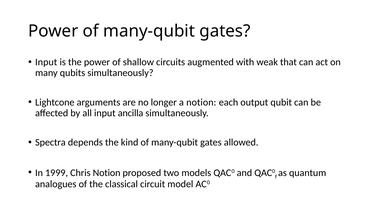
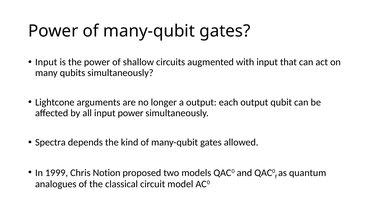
with weak: weak -> input
a notion: notion -> output
input ancilla: ancilla -> power
